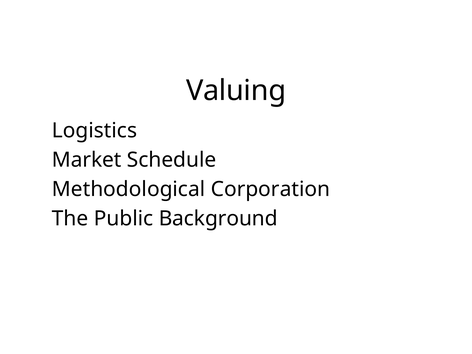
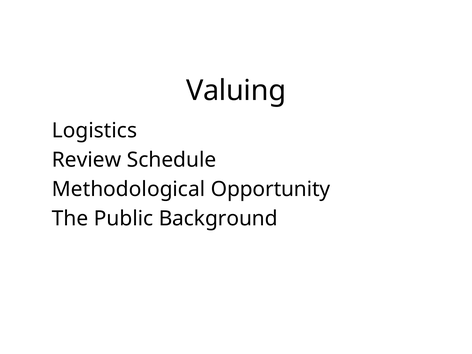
Market: Market -> Review
Corporation: Corporation -> Opportunity
